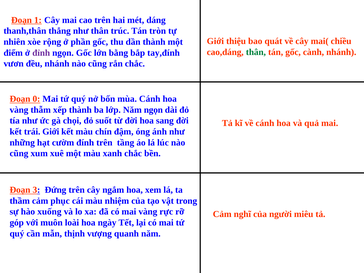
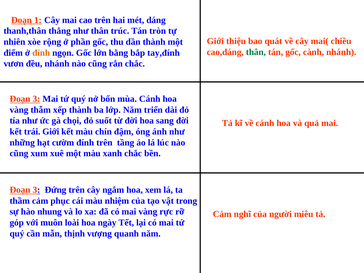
đỉnh colour: purple -> orange
0 at (36, 99): 0 -> 3
Năm ngọn: ngọn -> triển
xuống: xuống -> nhung
